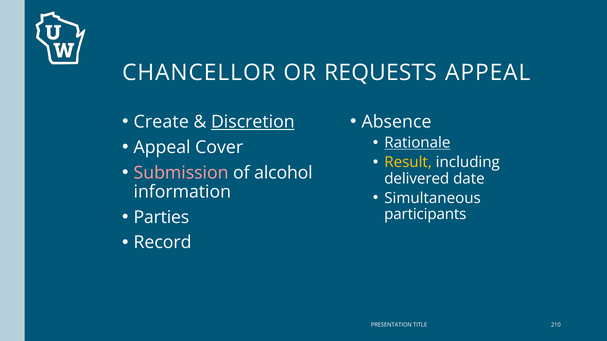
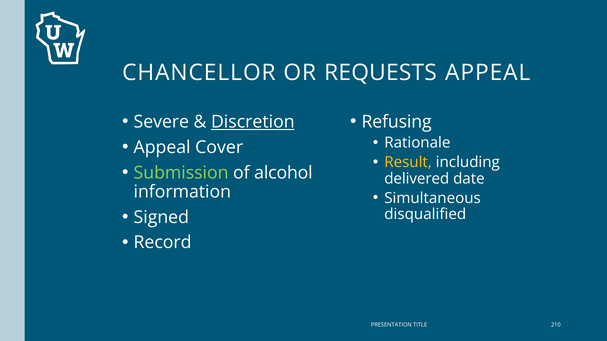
Create: Create -> Severe
Absence: Absence -> Refusing
Rationale underline: present -> none
Submission colour: pink -> light green
Parties: Parties -> Signed
participants: participants -> disqualified
